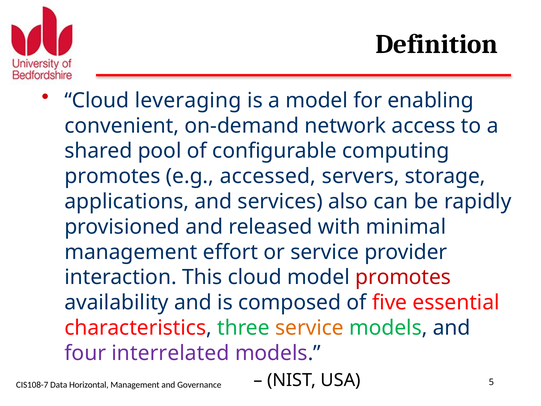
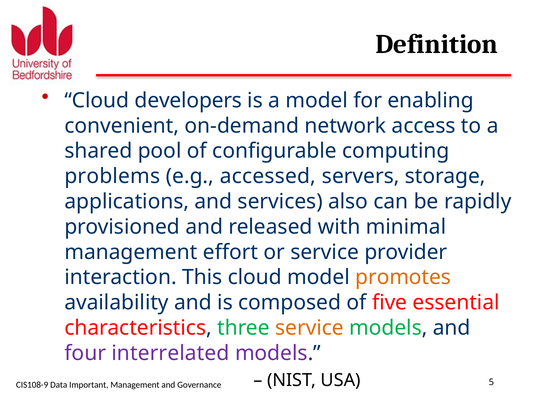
leveraging: leveraging -> developers
promotes at (112, 176): promotes -> problems
promotes at (403, 277) colour: red -> orange
CIS108-7: CIS108-7 -> CIS108-9
Horizontal: Horizontal -> Important
